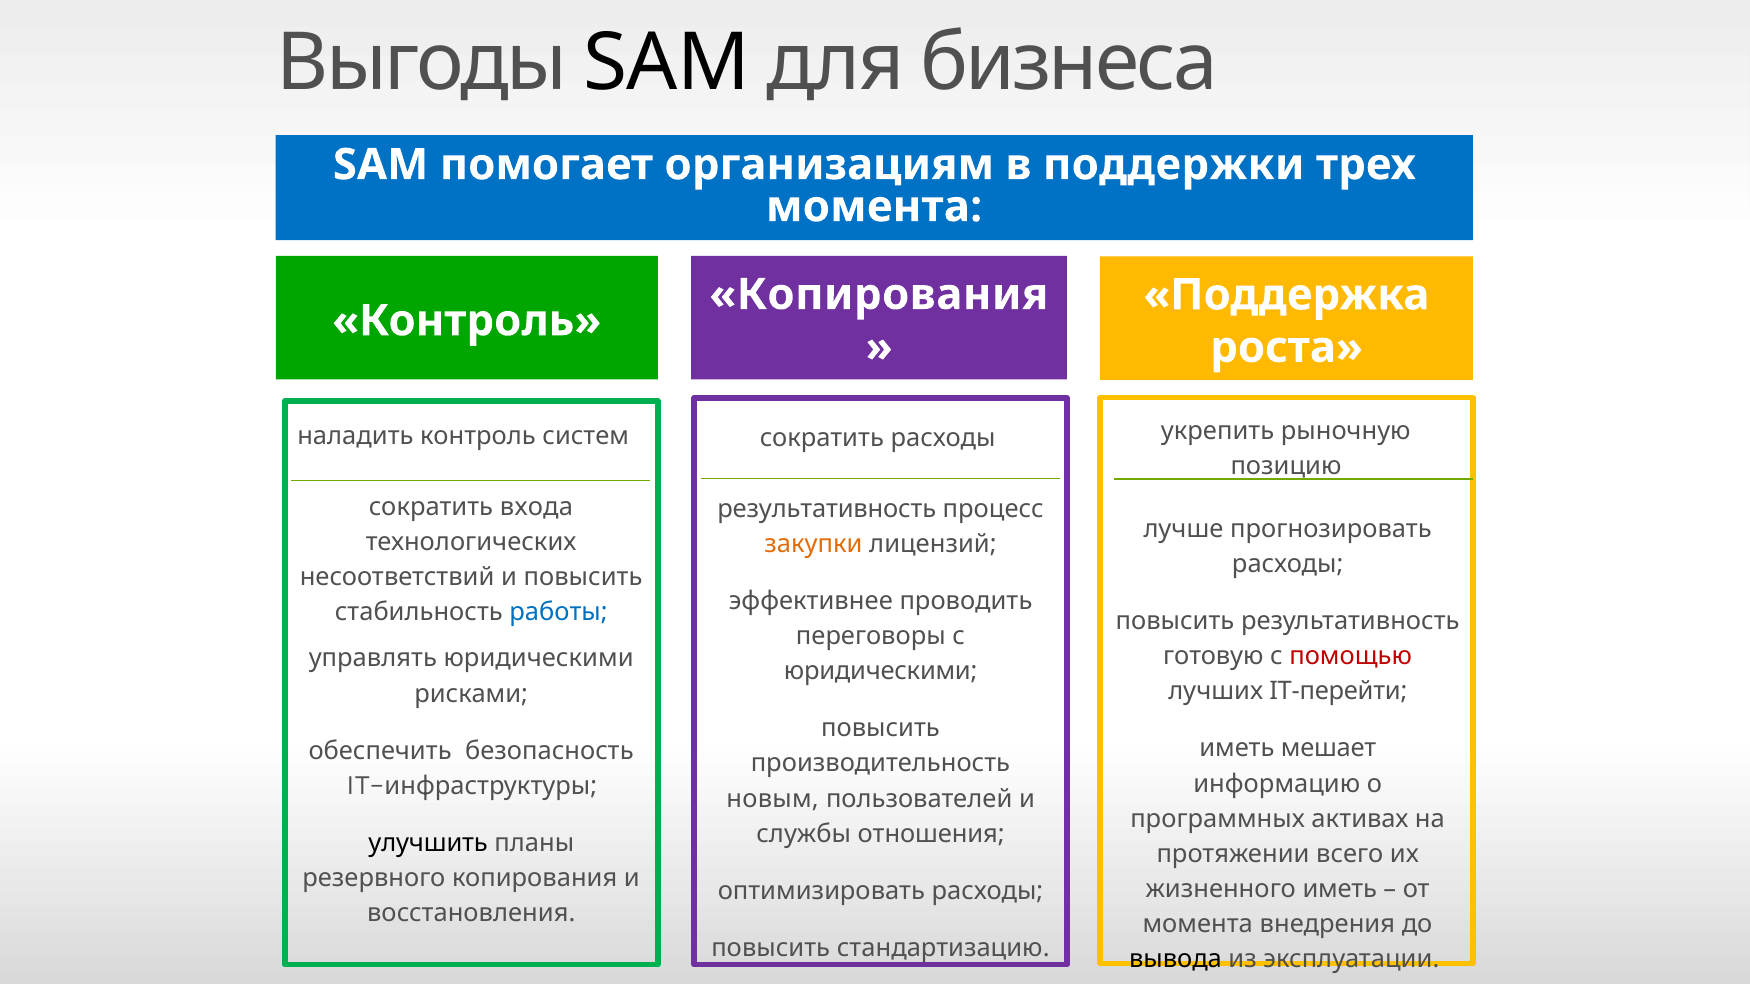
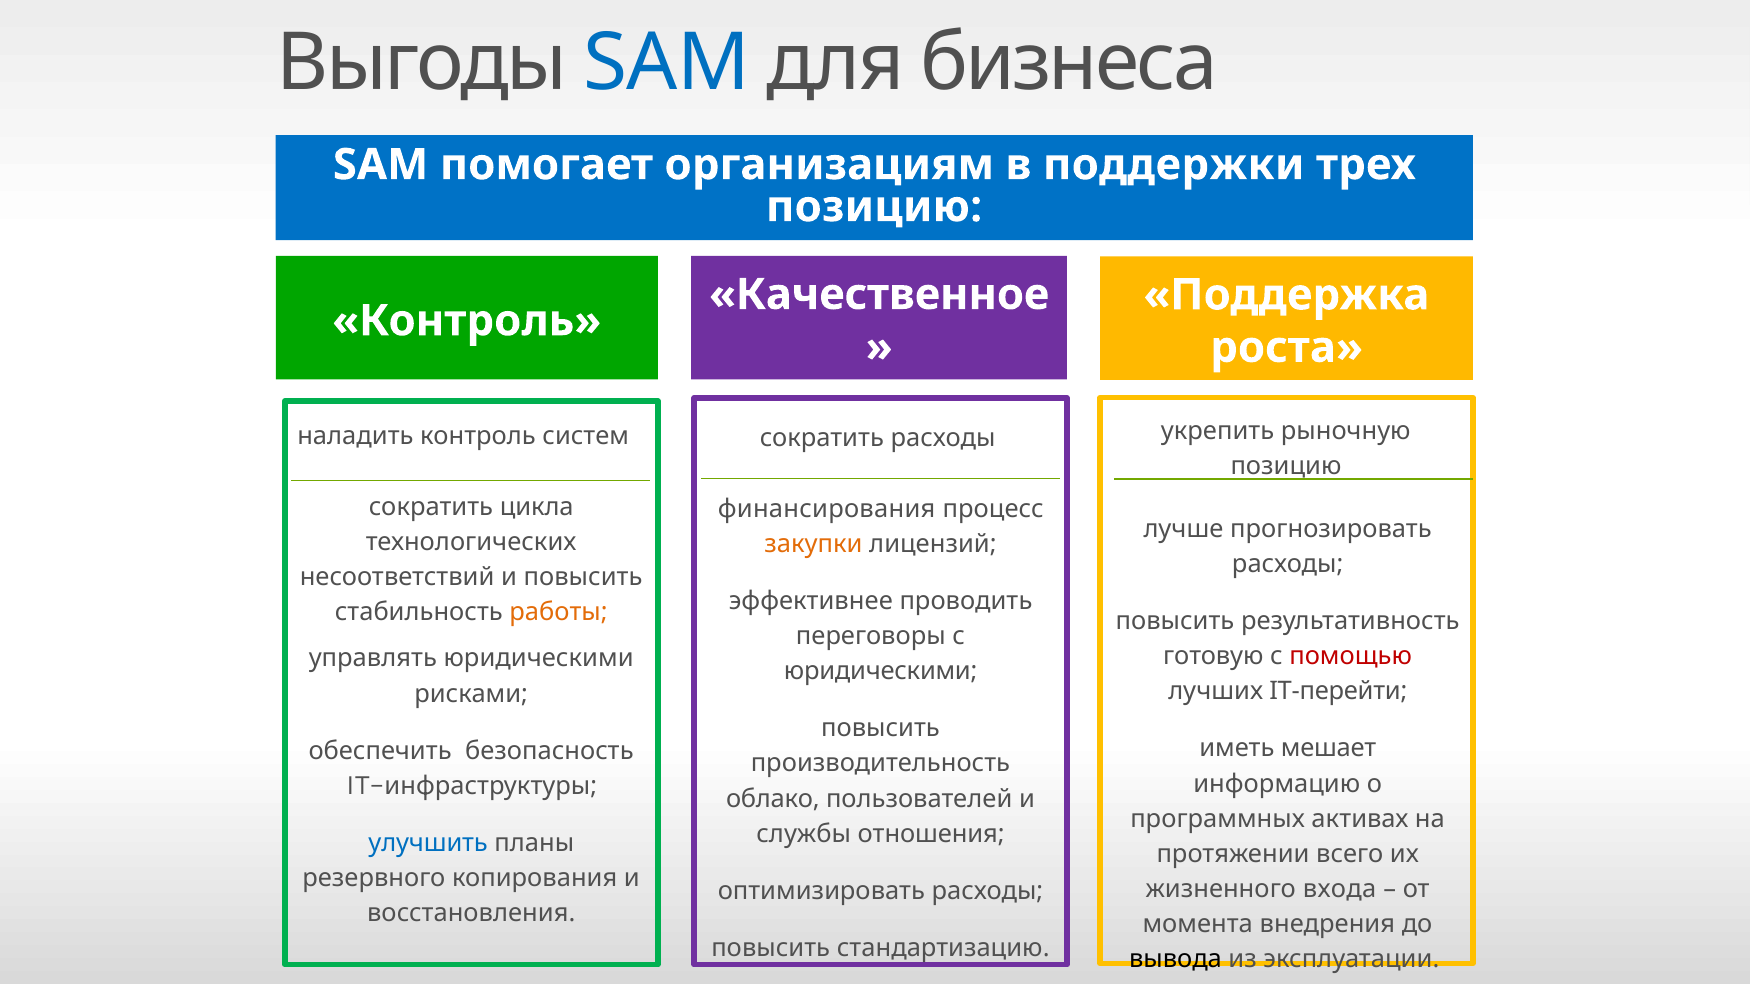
SAM at (667, 63) colour: black -> blue
момента at (874, 207): момента -> позицию
Копирования at (879, 295): Копирования -> Качественное
входа: входа -> цикла
результативность at (827, 509): результативность -> финансирования
работы colour: blue -> orange
новым: новым -> облако
улучшить colour: black -> blue
жизненного иметь: иметь -> входа
